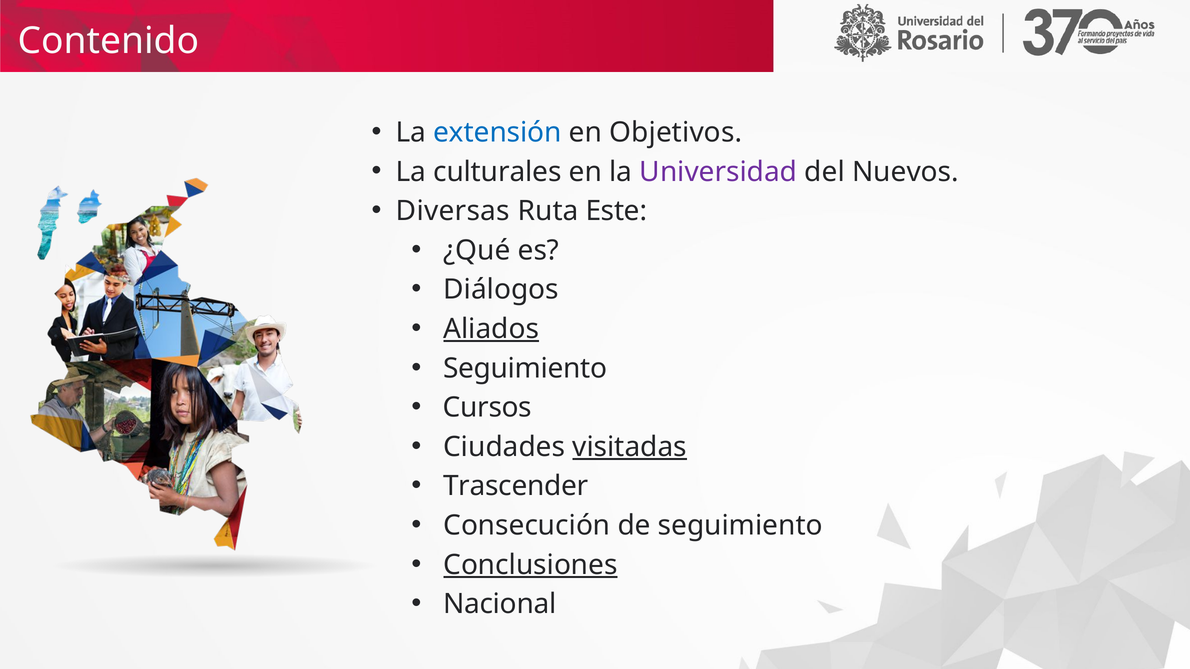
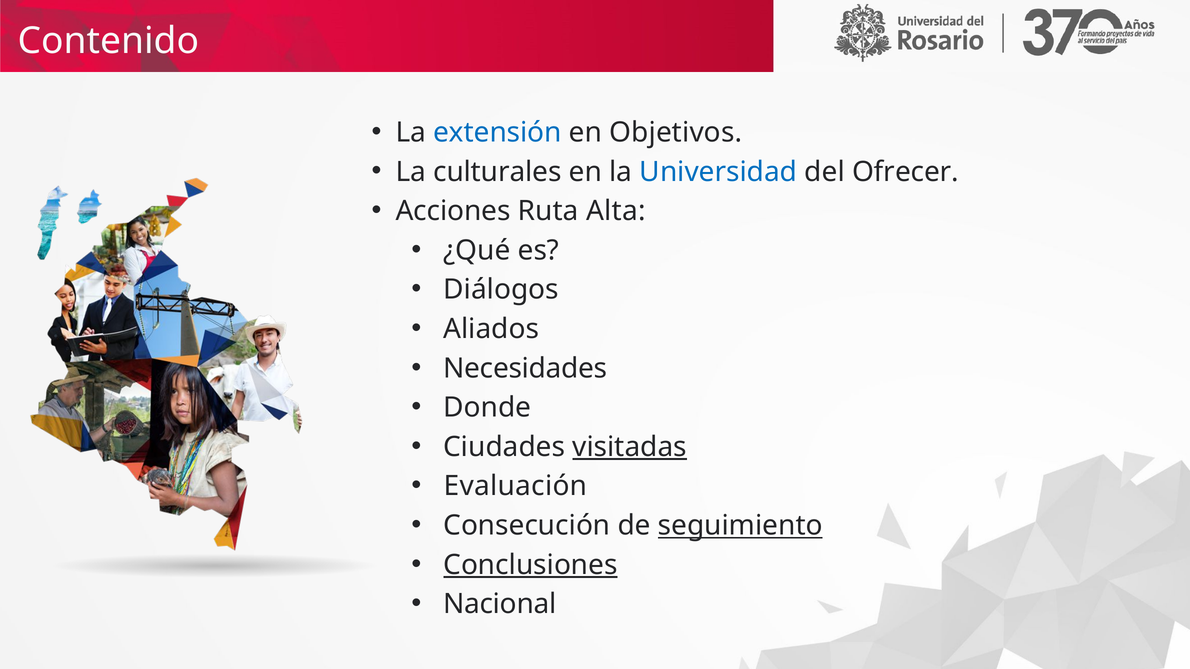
Universidad colour: purple -> blue
Nuevos: Nuevos -> Ofrecer
Diversas: Diversas -> Acciones
Este: Este -> Alta
Aliados underline: present -> none
Seguimiento at (525, 369): Seguimiento -> Necesidades
Cursos: Cursos -> Donde
Trascender: Trascender -> Evaluación
seguimiento at (740, 526) underline: none -> present
